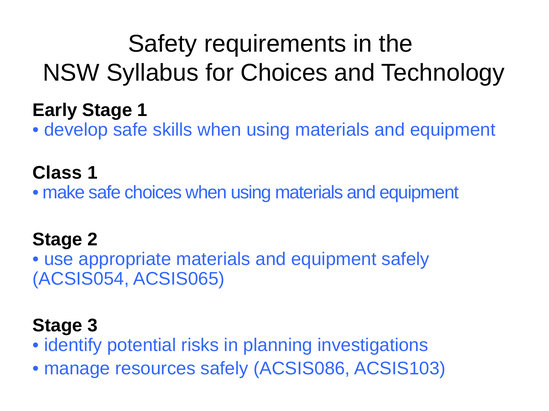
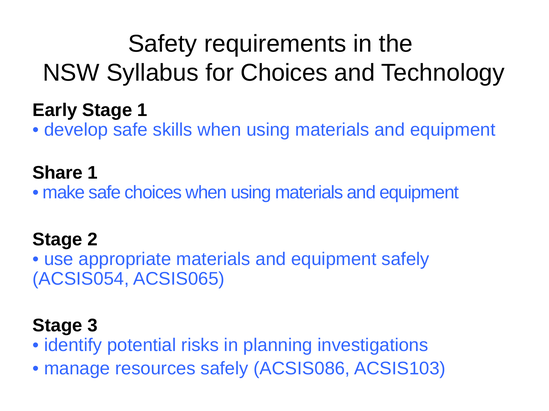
Class: Class -> Share
